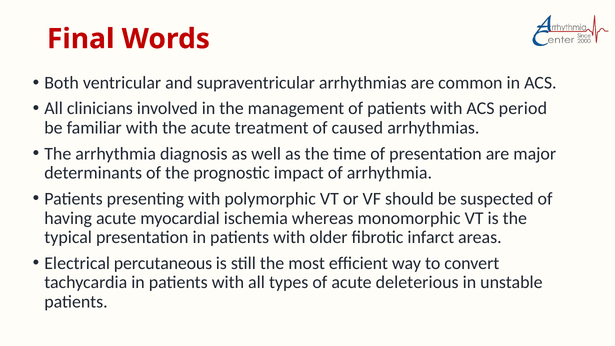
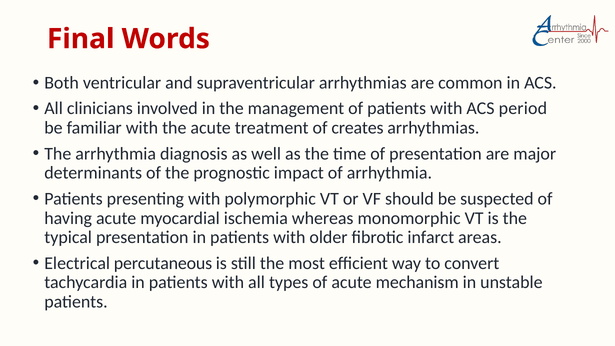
caused: caused -> creates
deleterious: deleterious -> mechanism
